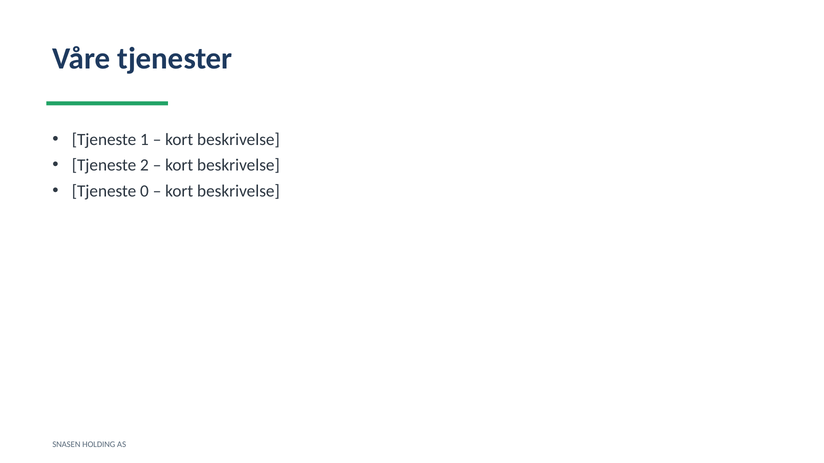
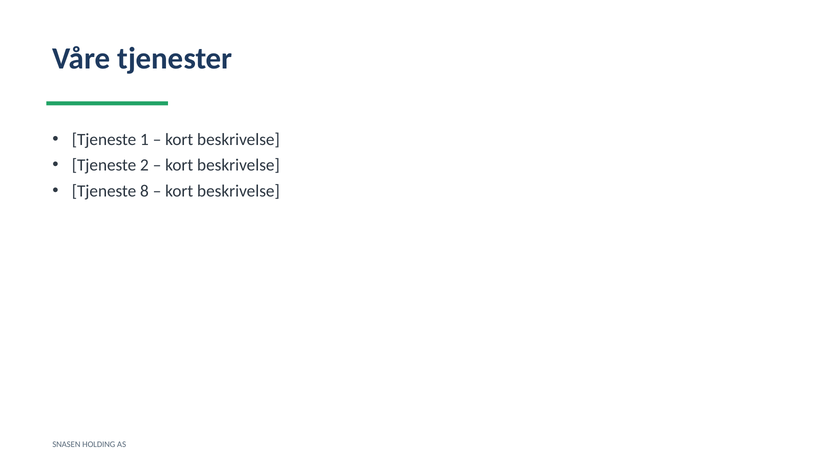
0: 0 -> 8
